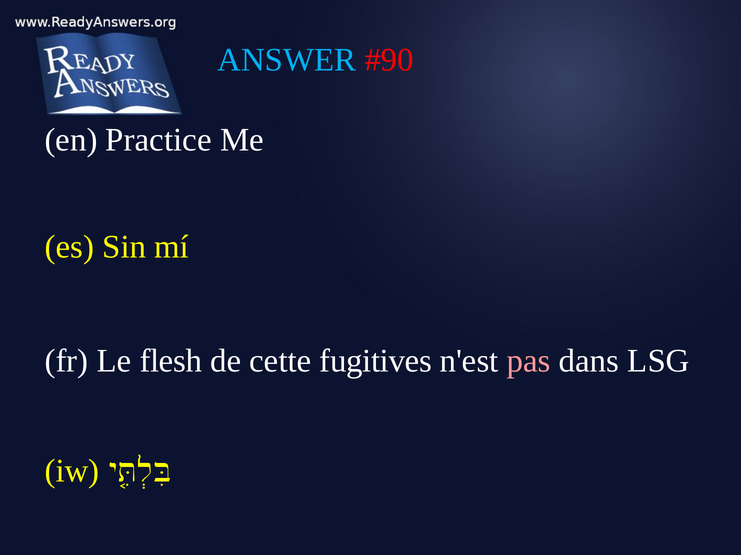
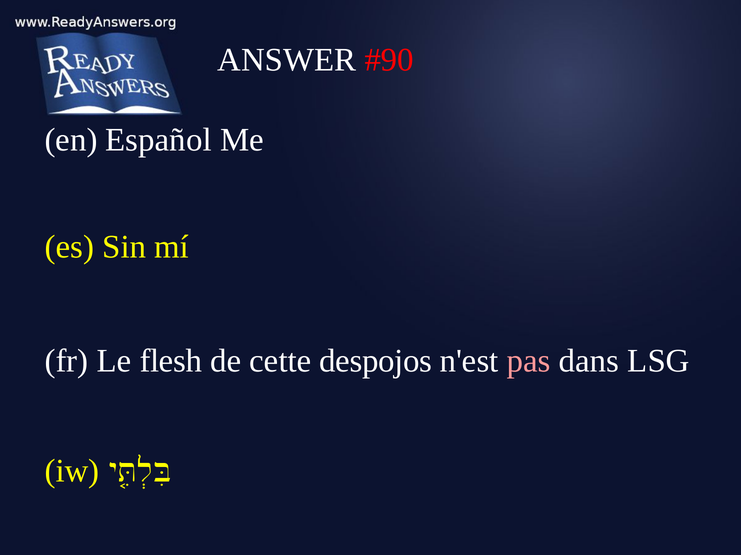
ANSWER colour: light blue -> white
Practice: Practice -> Español
fugitives: fugitives -> despojos
